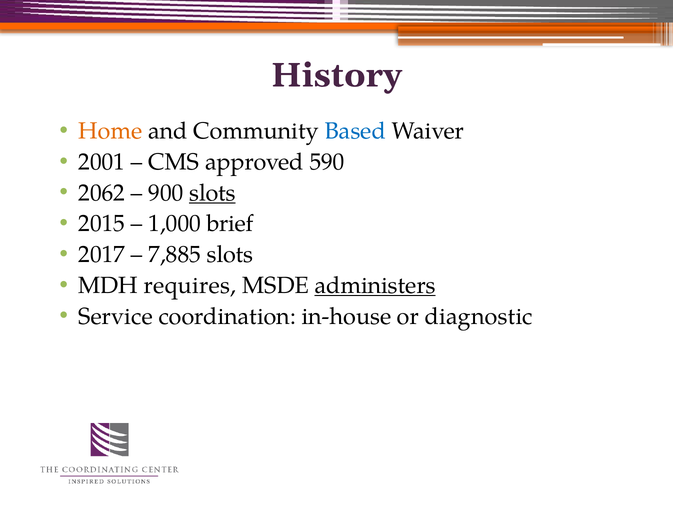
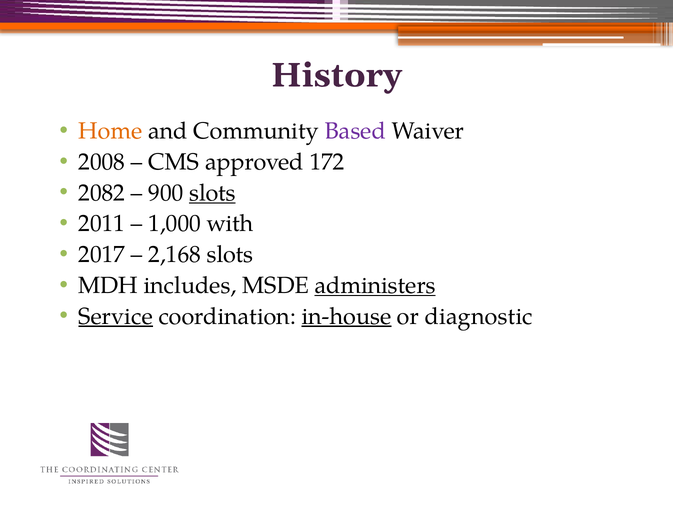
Based colour: blue -> purple
2001: 2001 -> 2008
590: 590 -> 172
2062: 2062 -> 2082
2015: 2015 -> 2011
brief: brief -> with
7,885: 7,885 -> 2,168
requires: requires -> includes
Service underline: none -> present
in-house underline: none -> present
